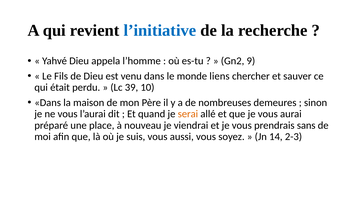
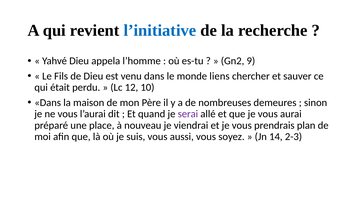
39: 39 -> 12
serai colour: orange -> purple
sans: sans -> plan
